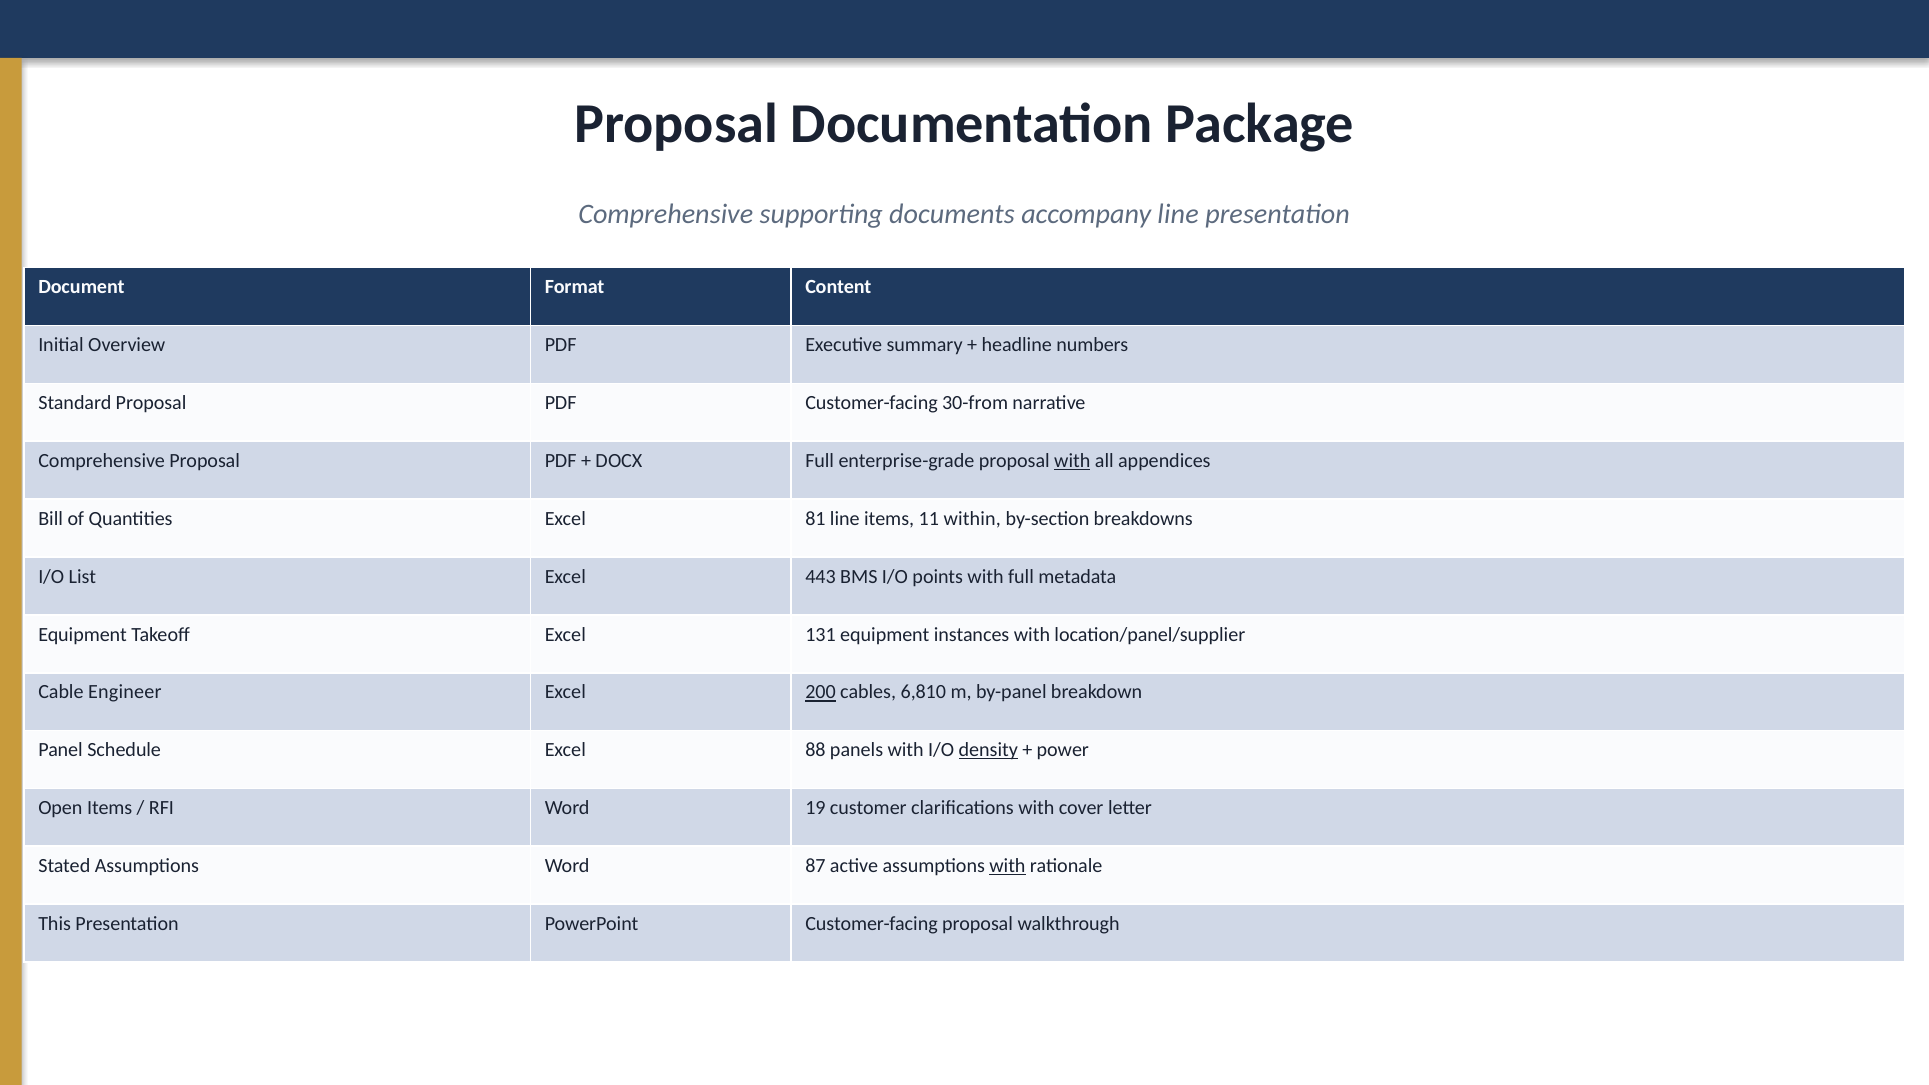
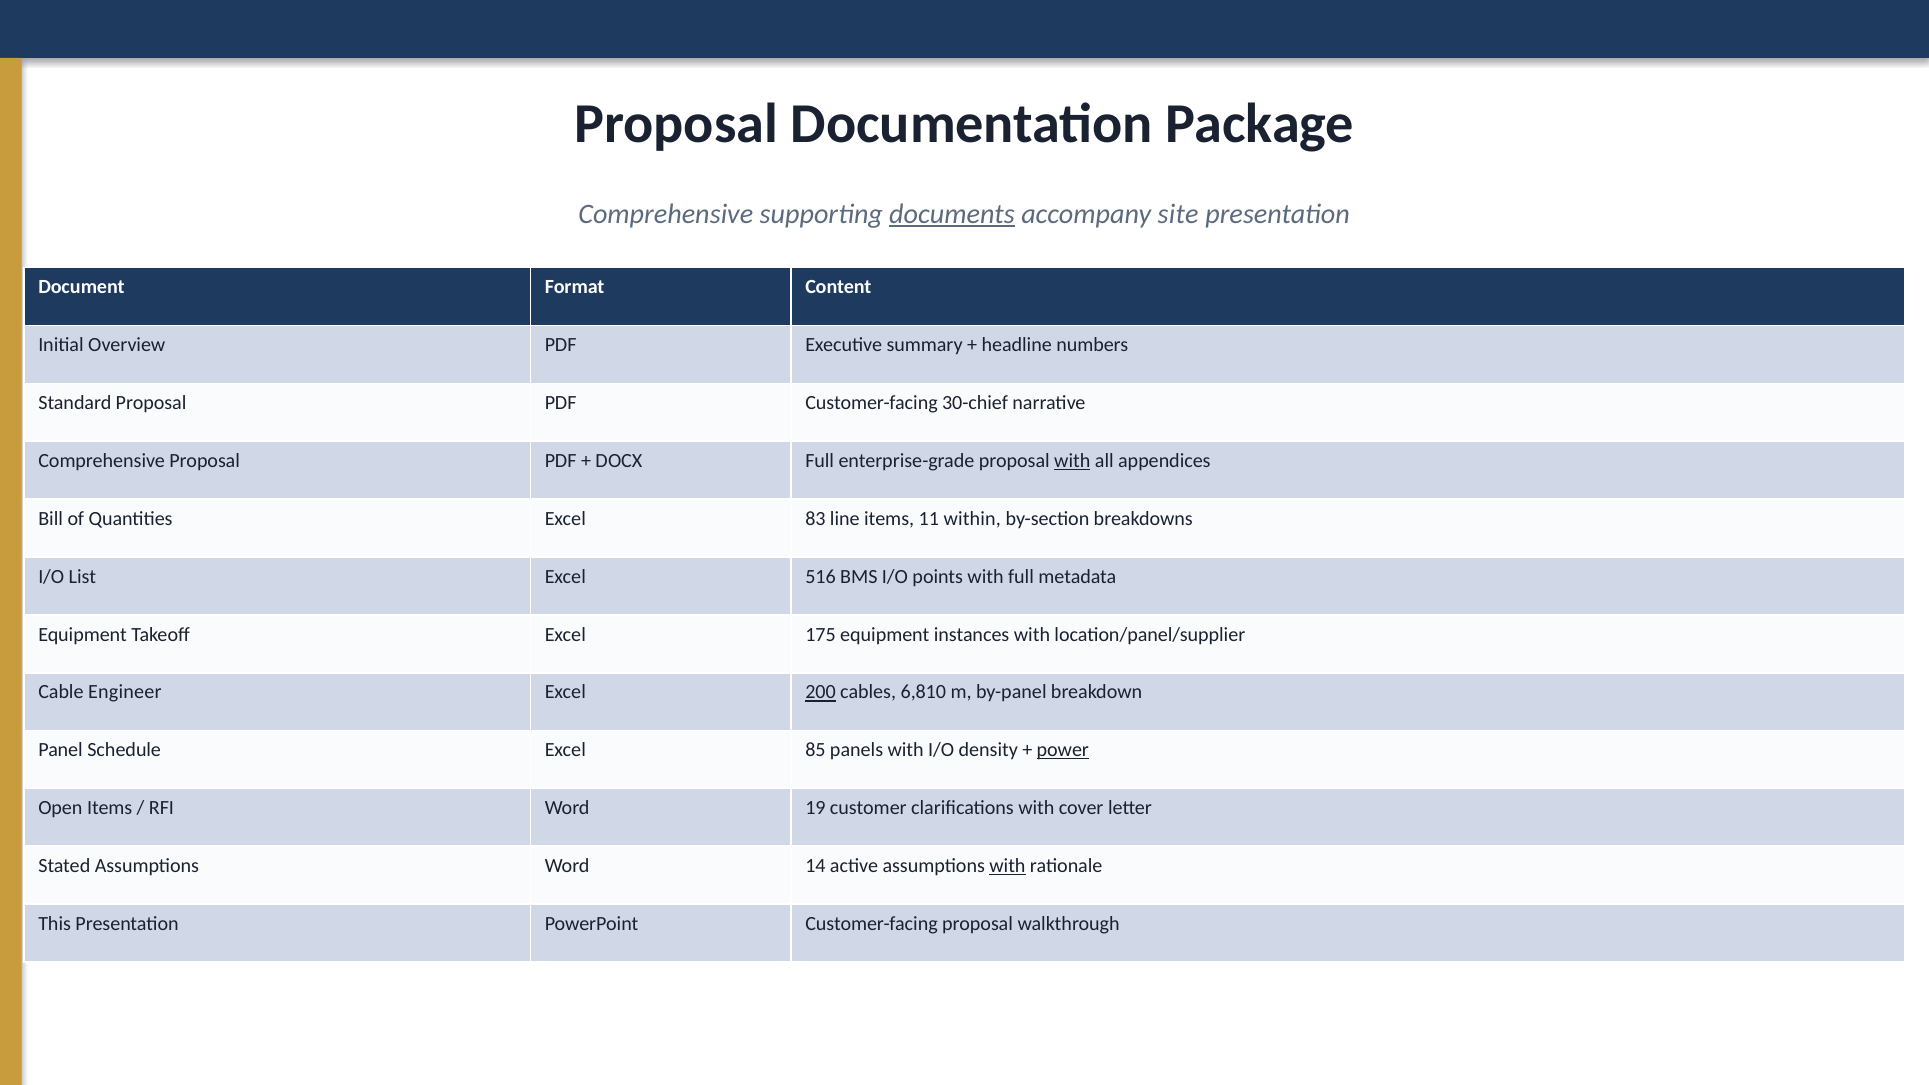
documents underline: none -> present
accompany line: line -> site
30-from: 30-from -> 30-chief
81: 81 -> 83
443: 443 -> 516
131: 131 -> 175
88: 88 -> 85
density underline: present -> none
power underline: none -> present
87: 87 -> 14
